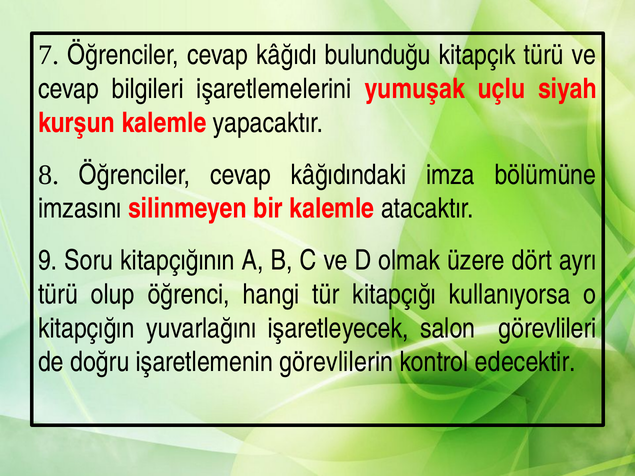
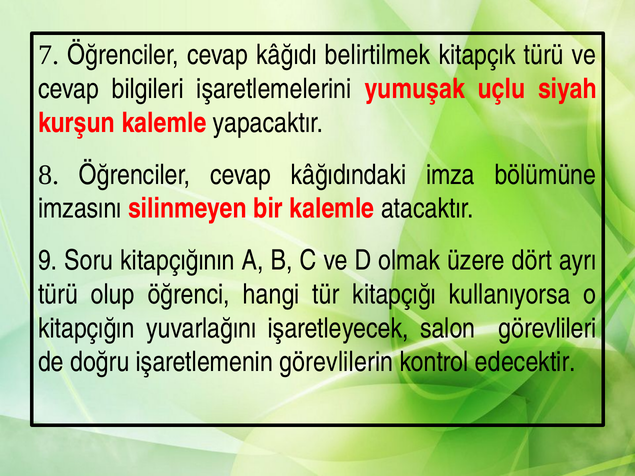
bulunduğu: bulunduğu -> belirtilmek
